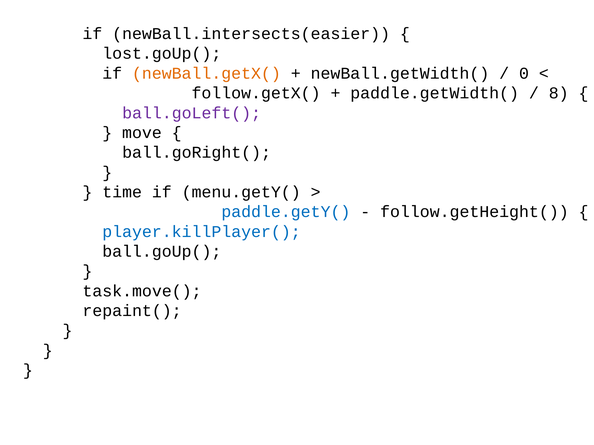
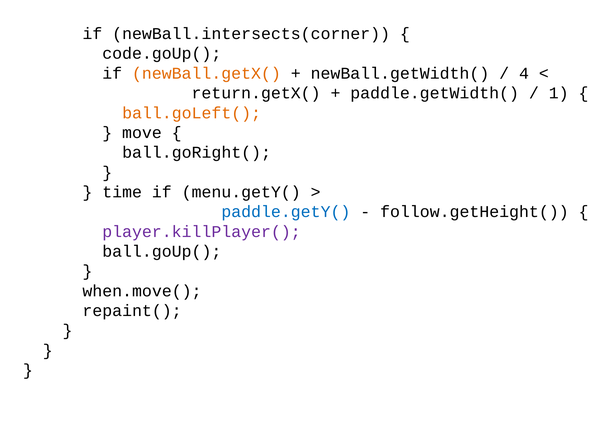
newBall.intersects(easier: newBall.intersects(easier -> newBall.intersects(corner
lost.goUp(: lost.goUp( -> code.goUp(
0: 0 -> 4
follow.getX(: follow.getX( -> return.getX(
8: 8 -> 1
ball.goLeft( colour: purple -> orange
player.killPlayer( colour: blue -> purple
task.move(: task.move( -> when.move(
